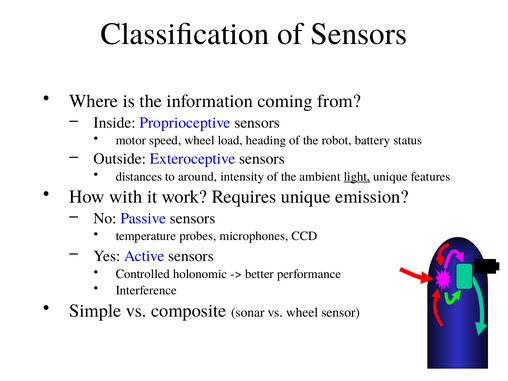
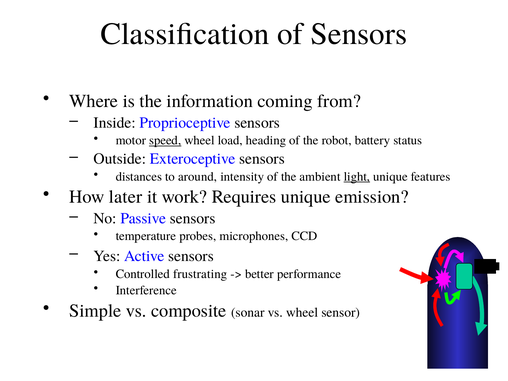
speed underline: none -> present
with: with -> later
holonomic: holonomic -> frustrating
